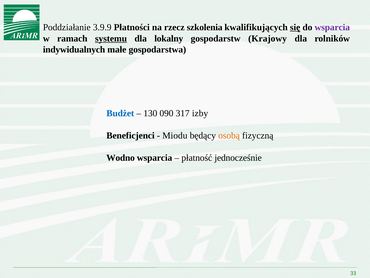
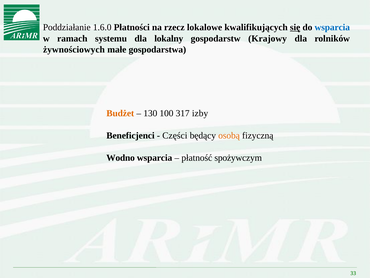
3.9.9: 3.9.9 -> 1.6.0
szkolenia: szkolenia -> lokalowe
wsparcia at (332, 27) colour: purple -> blue
systemu underline: present -> none
indywidualnych: indywidualnych -> żywnościowych
Budżet colour: blue -> orange
090: 090 -> 100
Miodu: Miodu -> Części
jednocześnie: jednocześnie -> spożywczym
